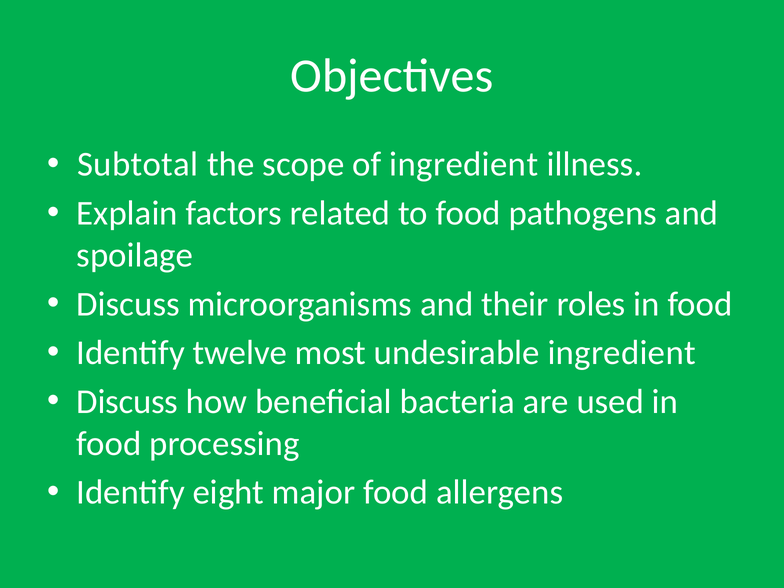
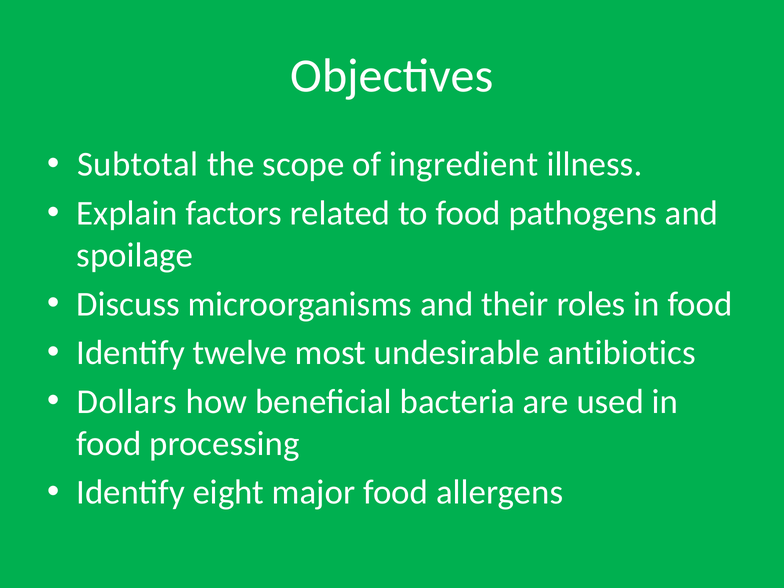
undesirable ingredient: ingredient -> antibiotics
Discuss at (127, 402): Discuss -> Dollars
